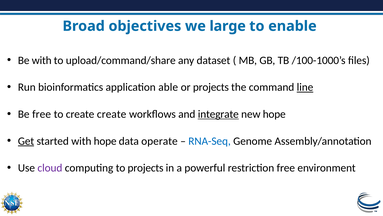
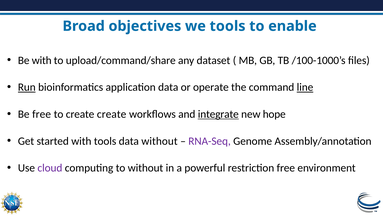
we large: large -> tools
Run underline: none -> present
application able: able -> data
or projects: projects -> operate
Get underline: present -> none
with hope: hope -> tools
data operate: operate -> without
RNA-Seq colour: blue -> purple
to projects: projects -> without
